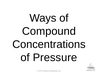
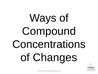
Pressure: Pressure -> Changes
